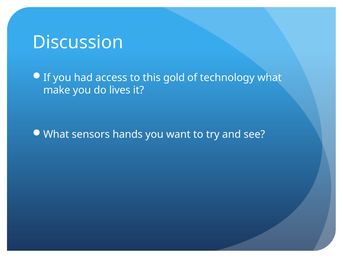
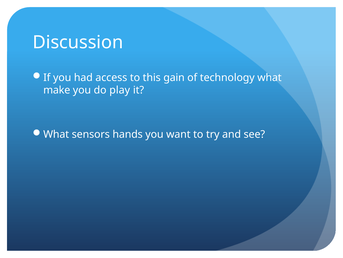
gold: gold -> gain
lives: lives -> play
